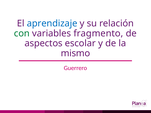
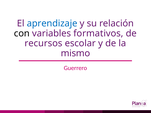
con colour: green -> black
fragmento: fragmento -> formativos
aspectos: aspectos -> recursos
